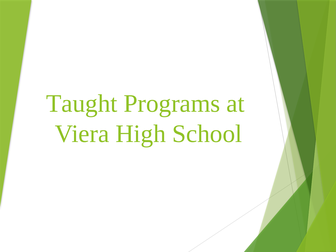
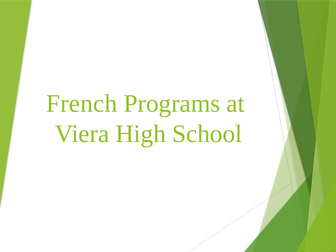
Taught: Taught -> French
